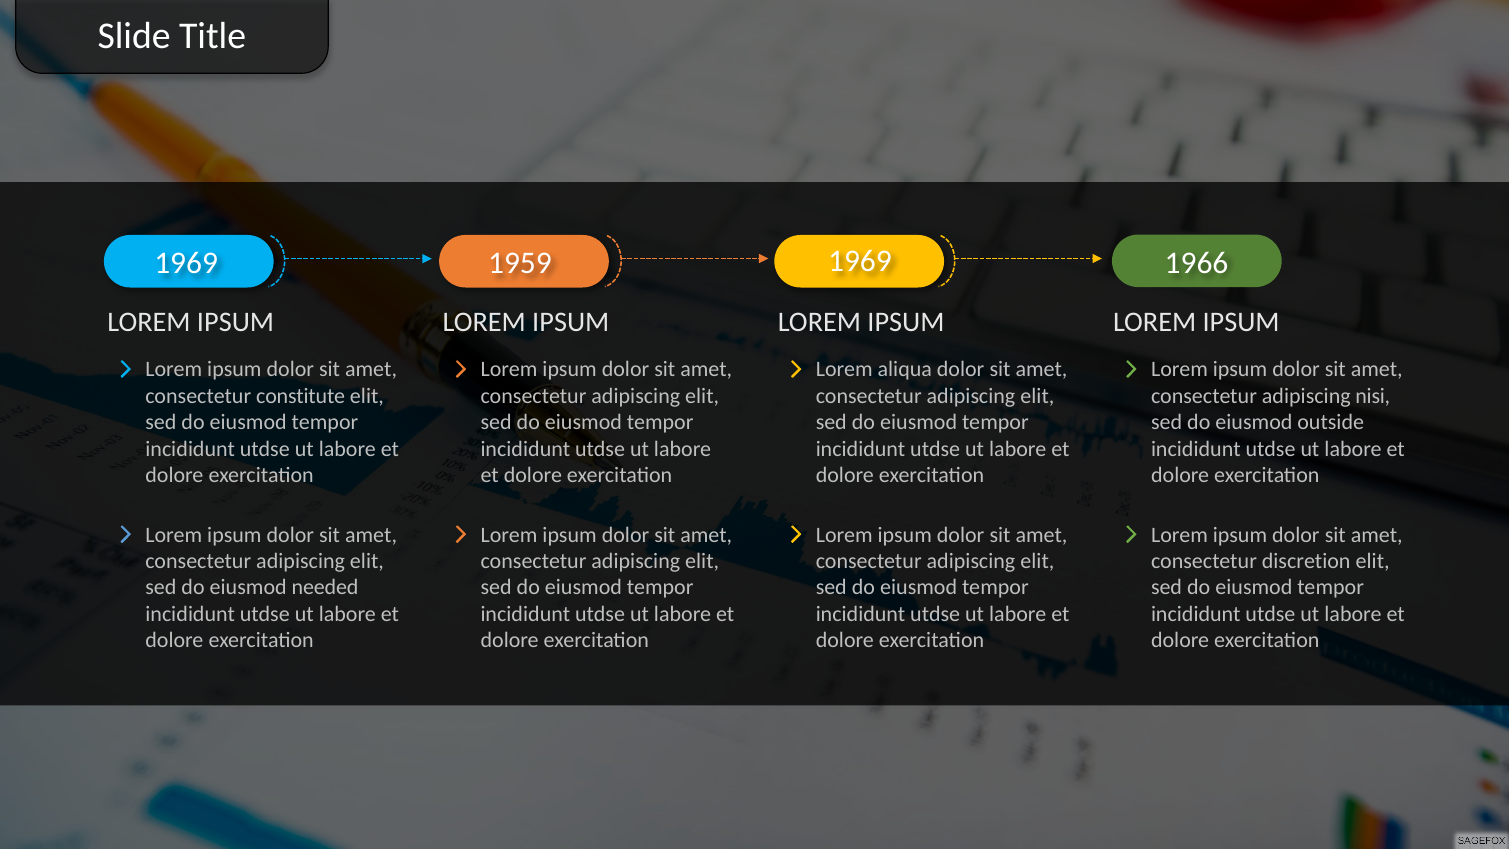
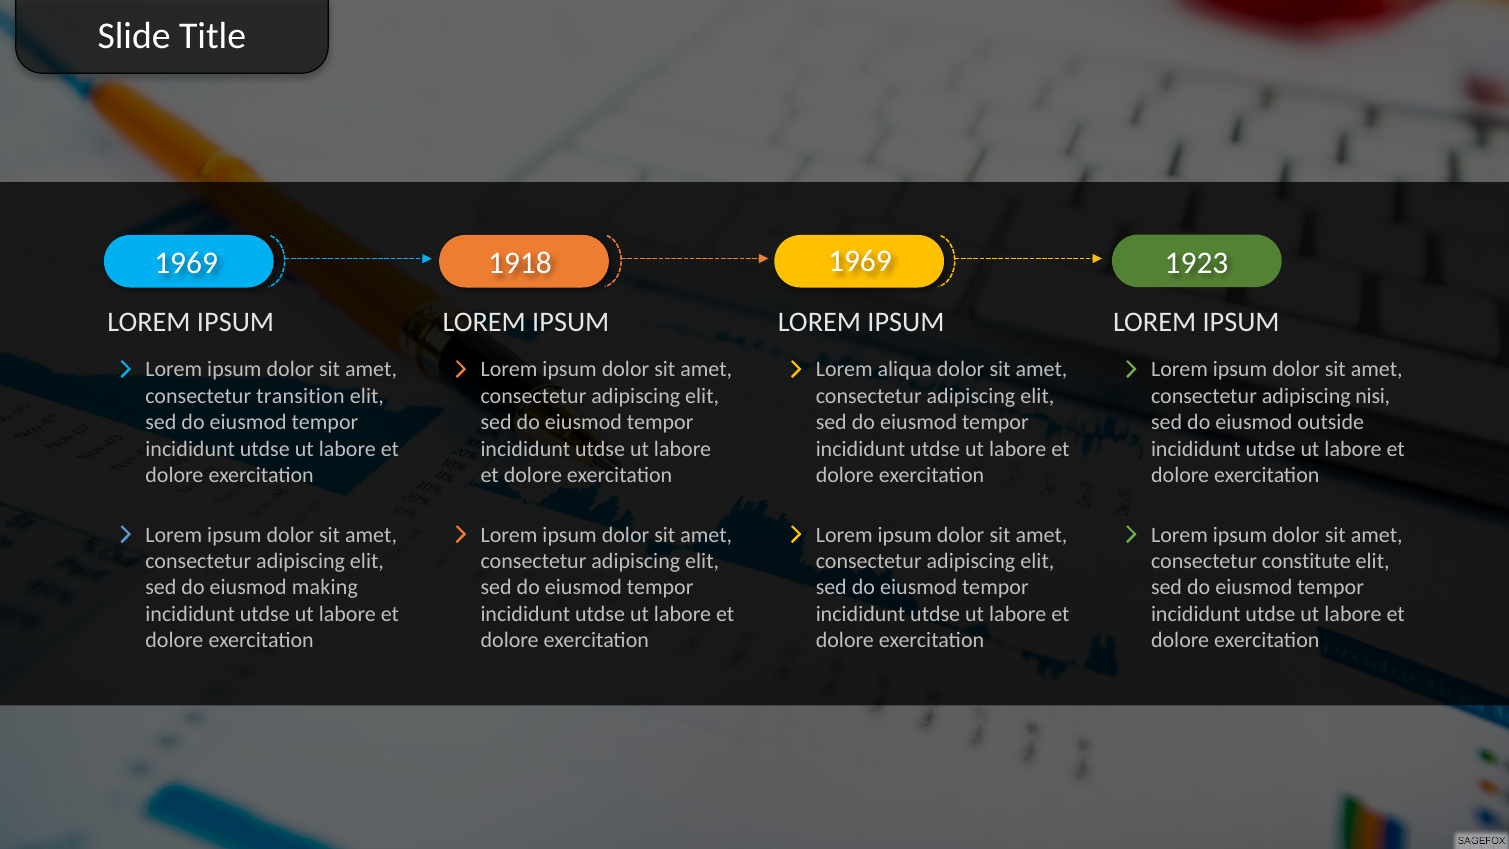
1959: 1959 -> 1918
1966: 1966 -> 1923
constitute: constitute -> transition
discretion: discretion -> constitute
needed: needed -> making
